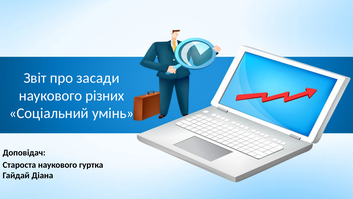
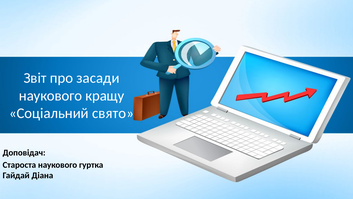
різних: різних -> кращу
умінь: умінь -> свято
